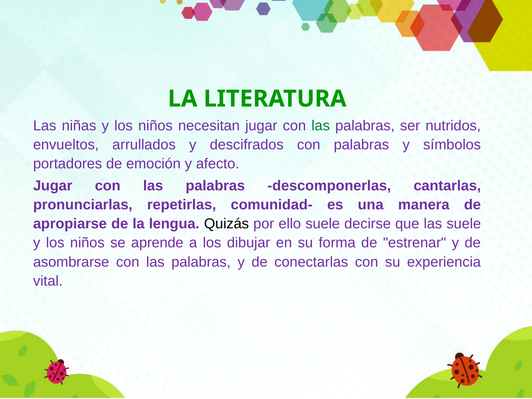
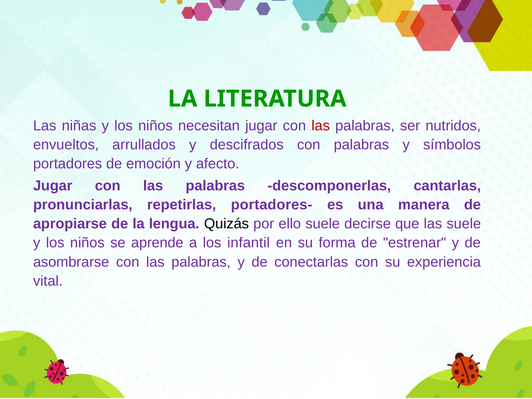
las at (321, 126) colour: green -> red
comunidad-: comunidad- -> portadores-
dibujar: dibujar -> infantil
